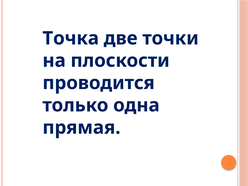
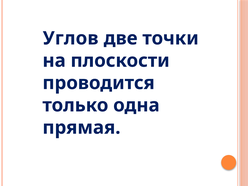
Точка: Точка -> Углов
